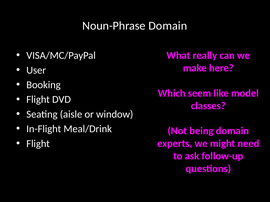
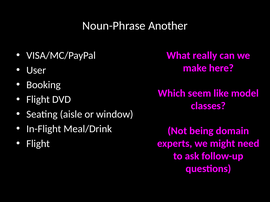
Noun-Phrase Domain: Domain -> Another
